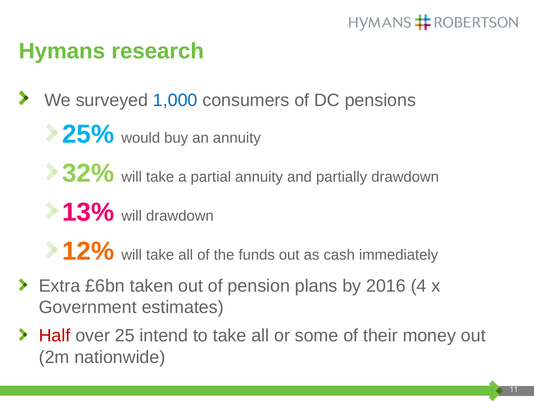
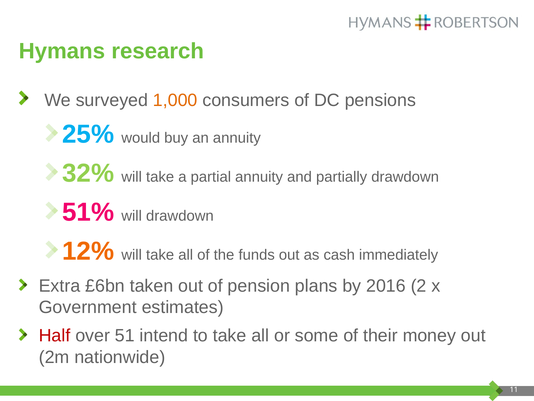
1,000 colour: blue -> orange
13%: 13% -> 51%
4: 4 -> 2
25: 25 -> 51
